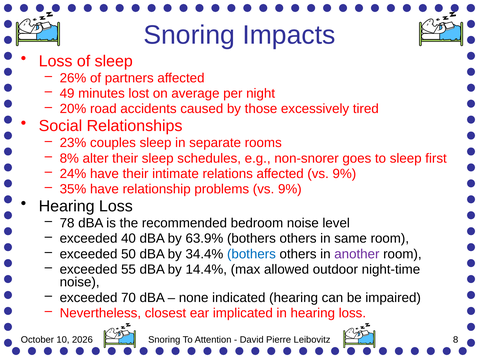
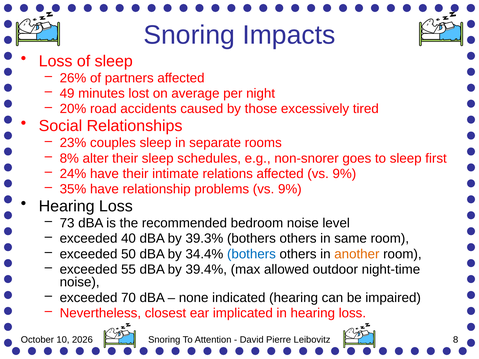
78: 78 -> 73
63.9%: 63.9% -> 39.3%
another colour: purple -> orange
14.4%: 14.4% -> 39.4%
